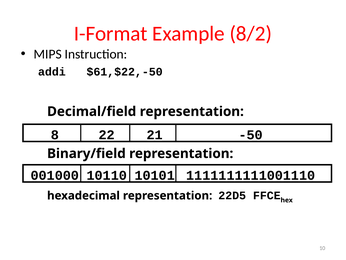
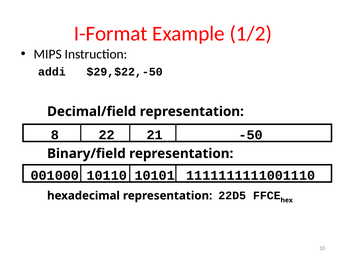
8/2: 8/2 -> 1/2
$61,$22,-50: $61,$22,-50 -> $29,$22,-50
